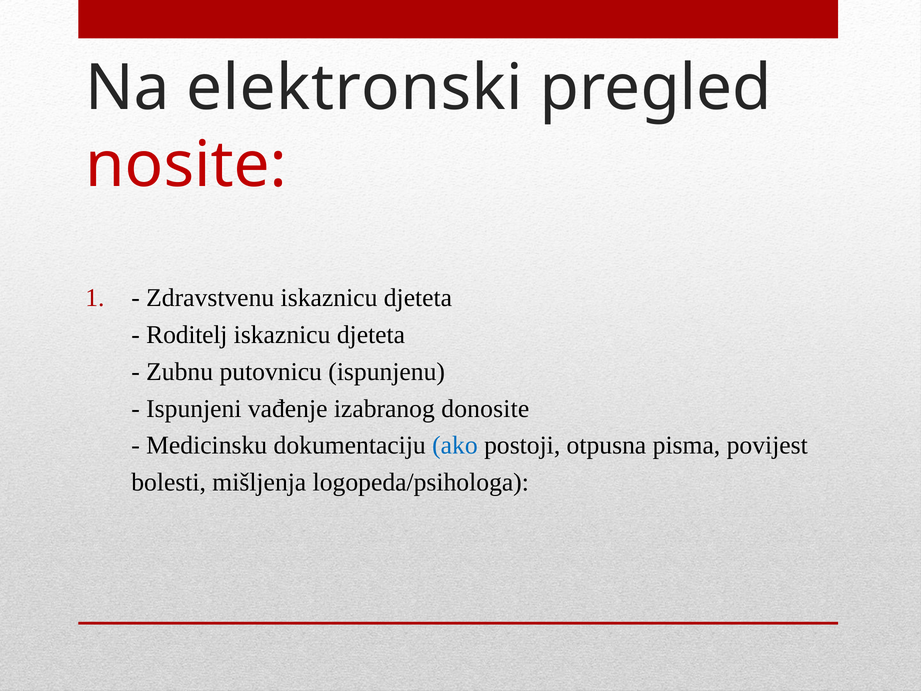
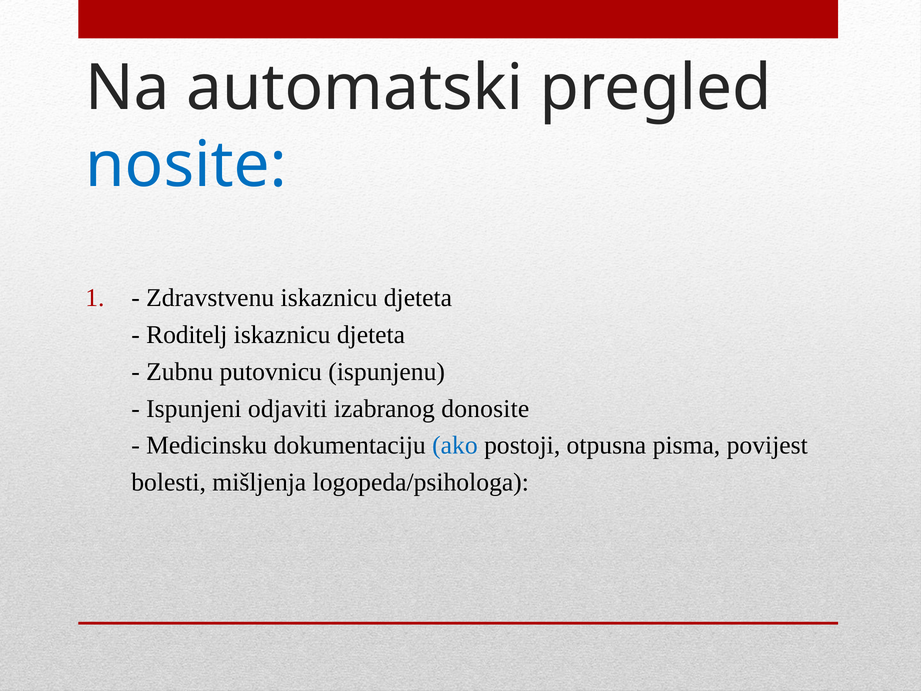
elektronski: elektronski -> automatski
nosite colour: red -> blue
vađenje: vađenje -> odjaviti
